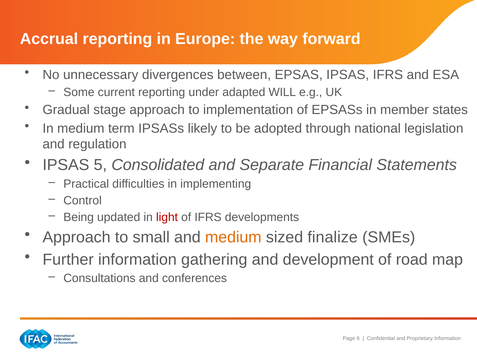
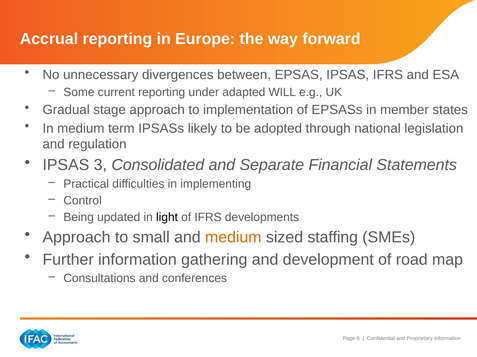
5: 5 -> 3
light colour: red -> black
finalize: finalize -> staffing
